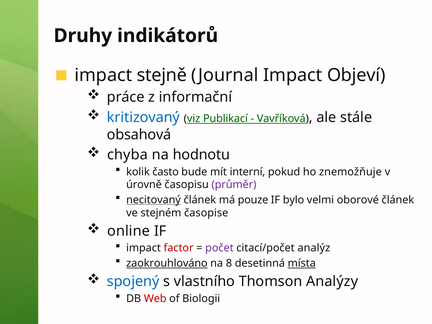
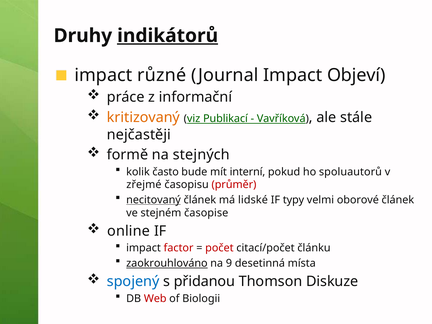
indikátorů underline: none -> present
stejně: stejně -> různé
kritizovaný colour: blue -> orange
obsahová: obsahová -> nejčastěji
chyba: chyba -> formě
hodnotu: hodnotu -> stejných
znemožňuje: znemožňuje -> spoluautorů
úrovně: úrovně -> zřejmé
průměr colour: purple -> red
pouze: pouze -> lidské
bylo: bylo -> typy
počet colour: purple -> red
analýz: analýz -> článku
8: 8 -> 9
místa underline: present -> none
vlastního: vlastního -> přidanou
Analýzy: Analýzy -> Diskuze
